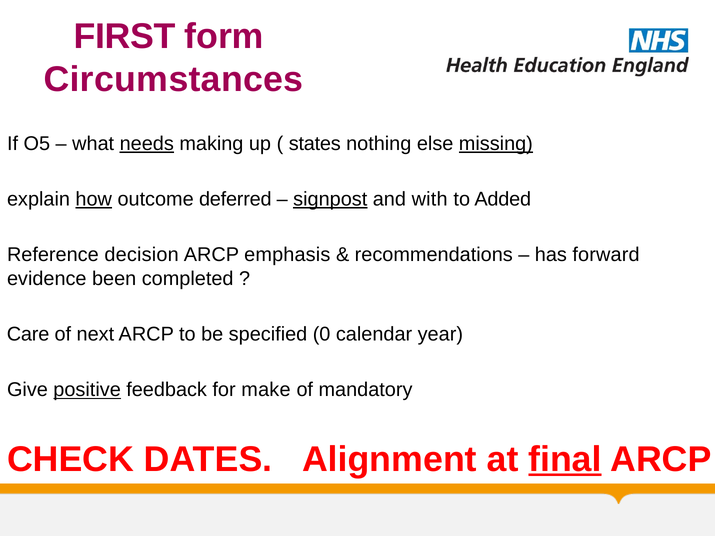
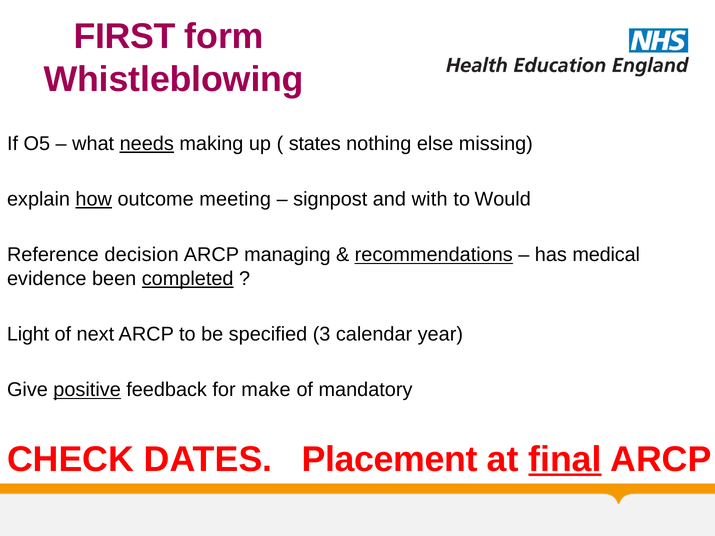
Circumstances: Circumstances -> Whistleblowing
missing underline: present -> none
deferred: deferred -> meeting
signpost underline: present -> none
Added: Added -> Would
emphasis: emphasis -> managing
recommendations underline: none -> present
forward: forward -> medical
completed underline: none -> present
Care: Care -> Light
0: 0 -> 3
Alignment: Alignment -> Placement
